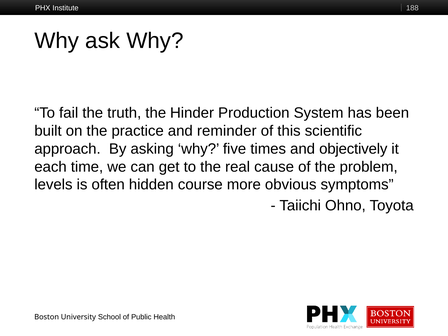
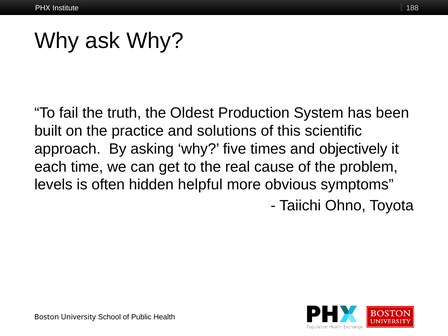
Hinder: Hinder -> Oldest
reminder: reminder -> solutions
course: course -> helpful
